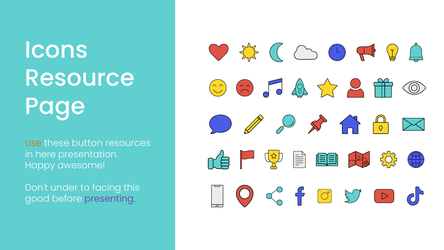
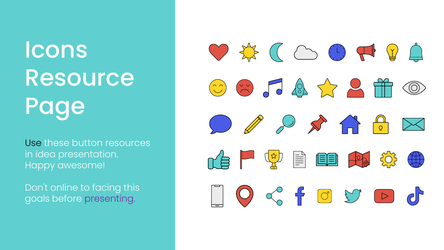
Use colour: orange -> black
here: here -> idea
under: under -> online
good: good -> goals
